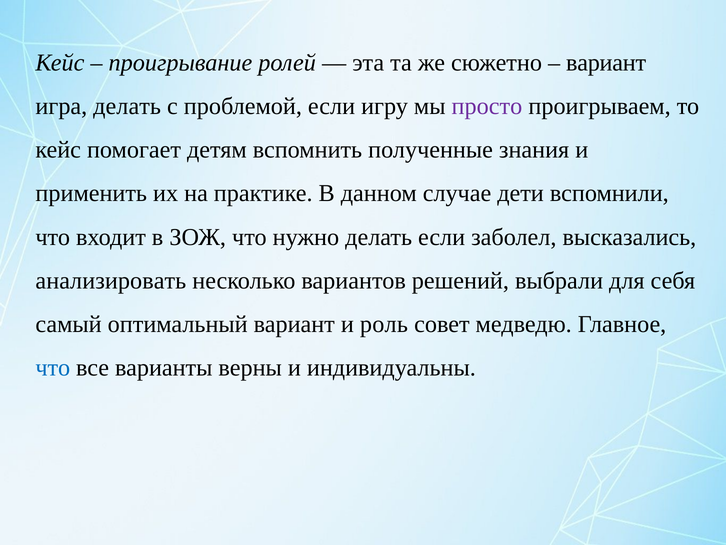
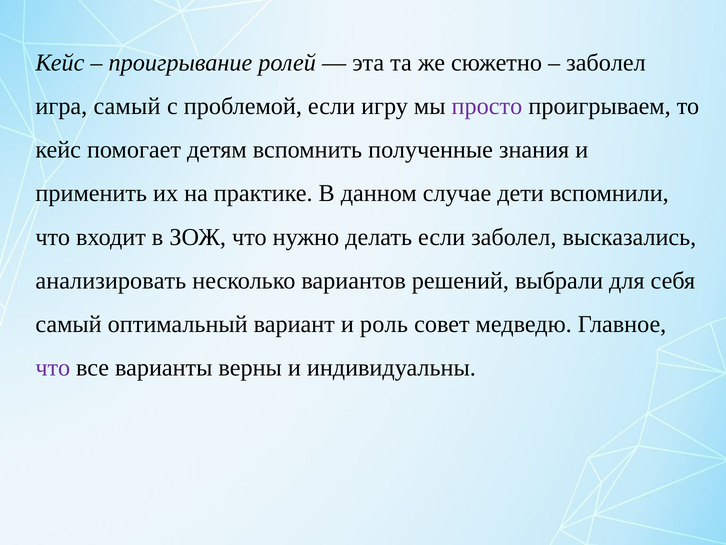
вариант at (606, 63): вариант -> заболел
игра делать: делать -> самый
что at (53, 368) colour: blue -> purple
